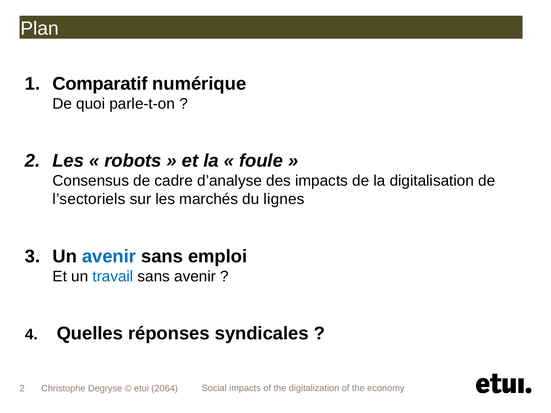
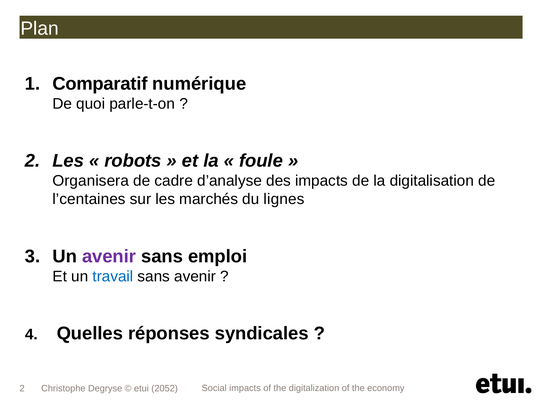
Consensus: Consensus -> Organisera
l’sectoriels: l’sectoriels -> l’centaines
avenir at (109, 256) colour: blue -> purple
2064: 2064 -> 2052
